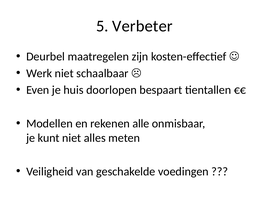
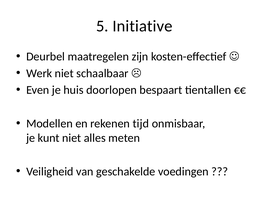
Verbeter: Verbeter -> Initiative
alle: alle -> tijd
